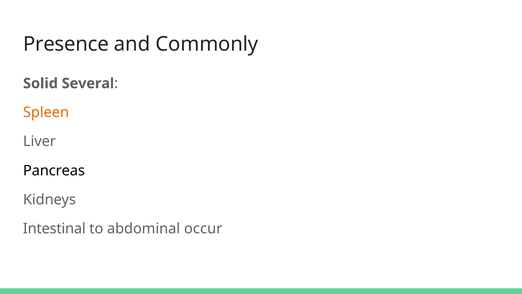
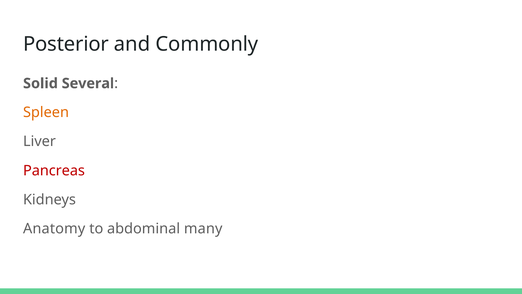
Presence: Presence -> Posterior
Pancreas colour: black -> red
Intestinal: Intestinal -> Anatomy
occur: occur -> many
